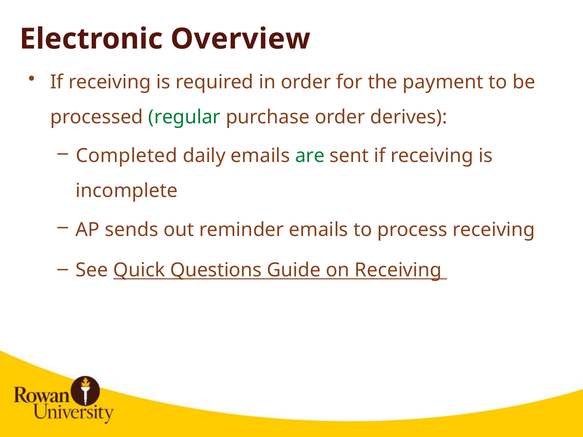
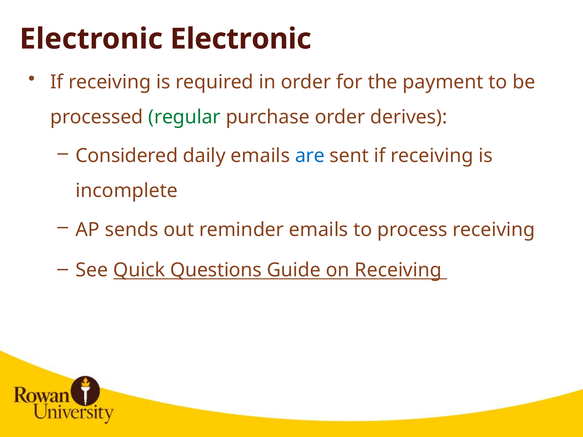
Electronic Overview: Overview -> Electronic
Completed: Completed -> Considered
are colour: green -> blue
